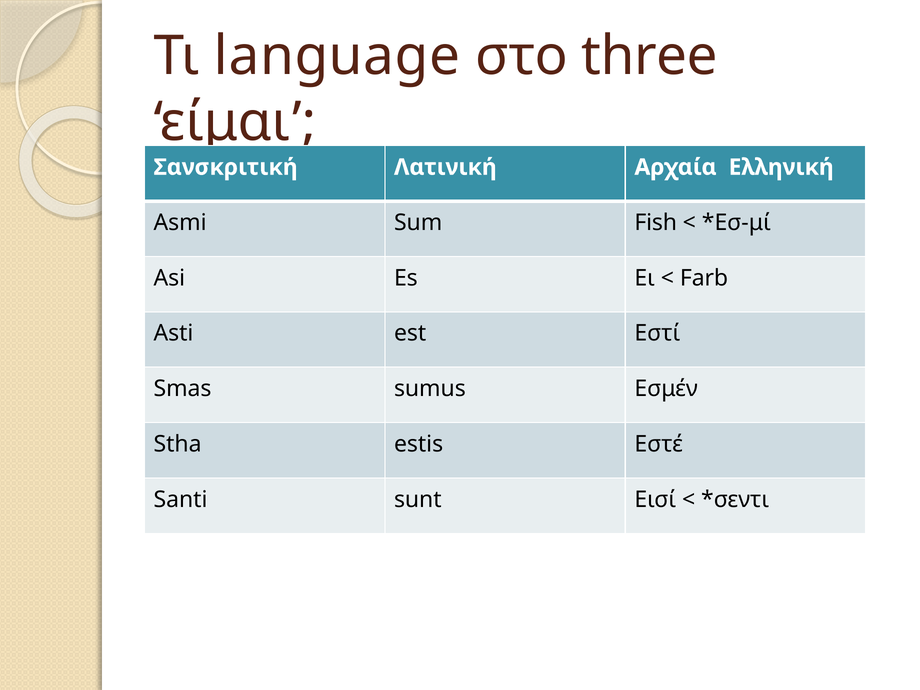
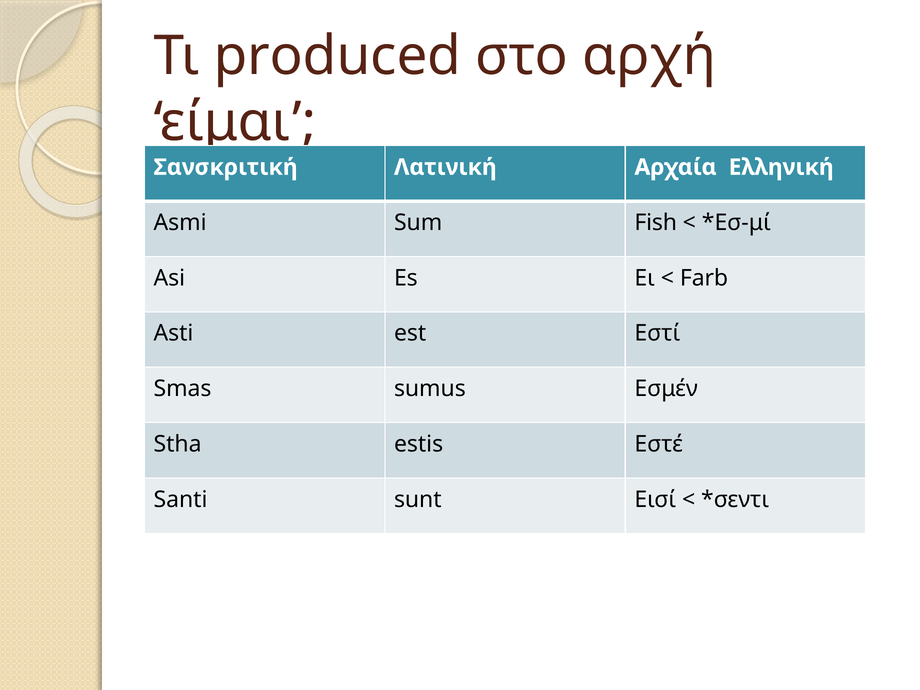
language: language -> produced
three: three -> αρχή
